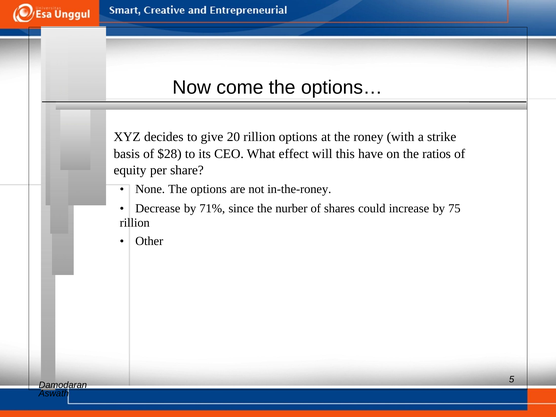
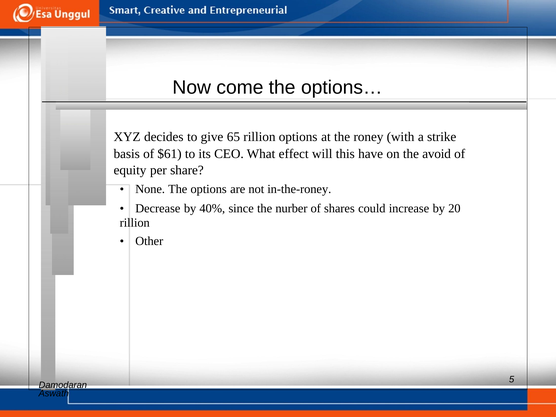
20: 20 -> 65
$28: $28 -> $61
ratios: ratios -> avoid
71%: 71% -> 40%
75: 75 -> 20
